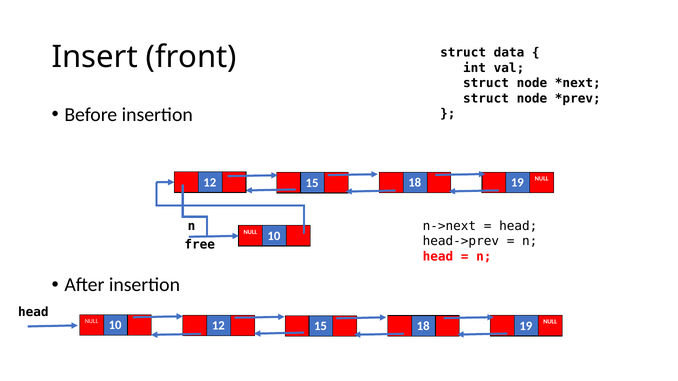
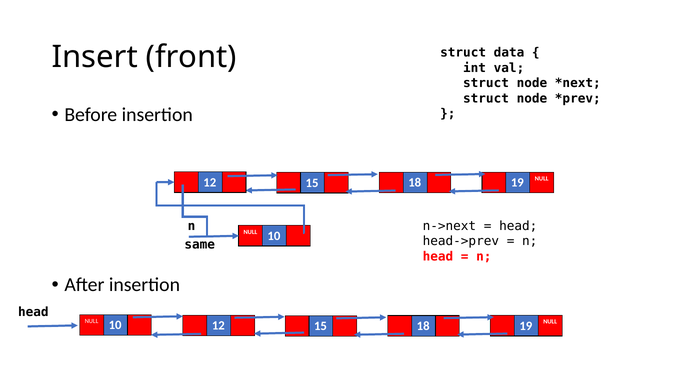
free: free -> same
